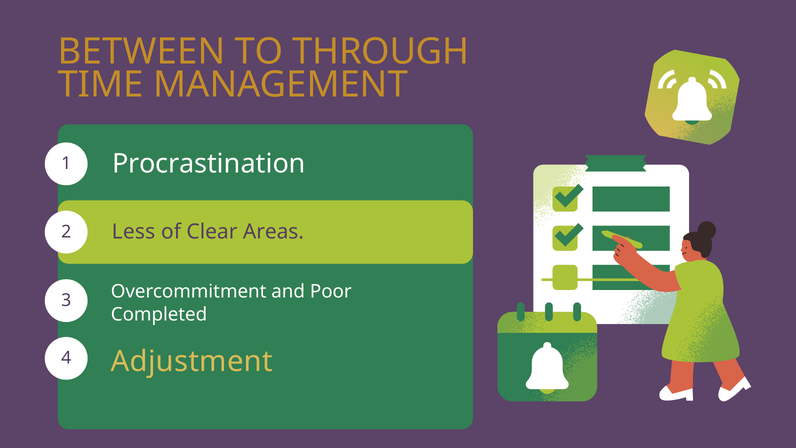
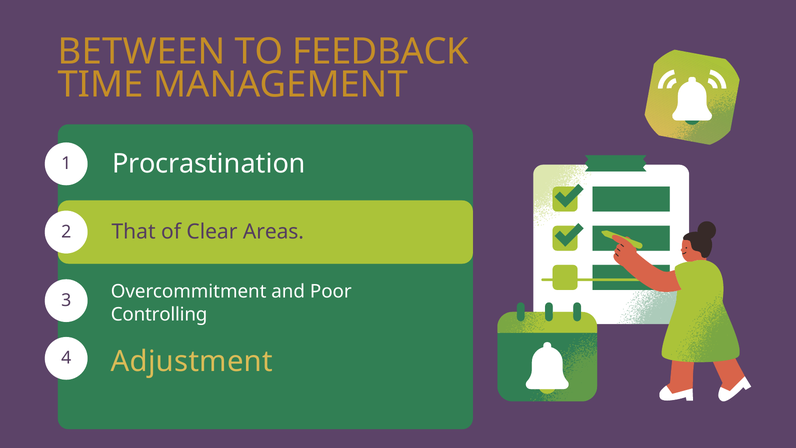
THROUGH: THROUGH -> FEEDBACK
Less: Less -> That
Completed: Completed -> Controlling
